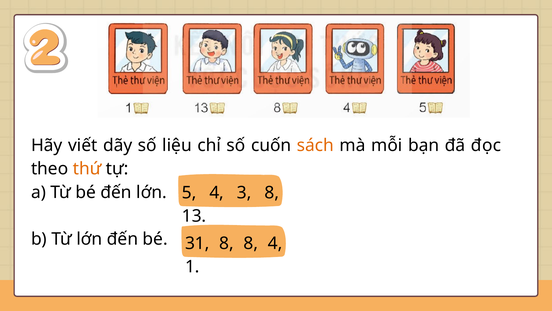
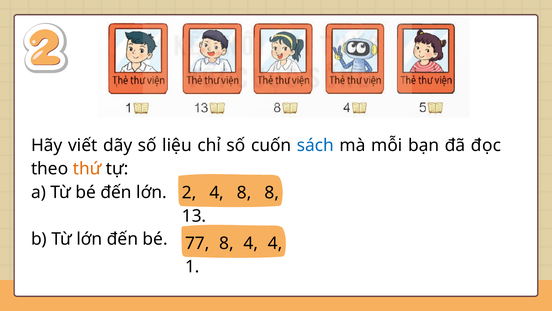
sách colour: orange -> blue
5: 5 -> 2
4 3: 3 -> 8
31: 31 -> 77
8 8: 8 -> 4
